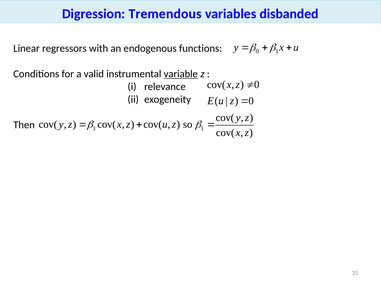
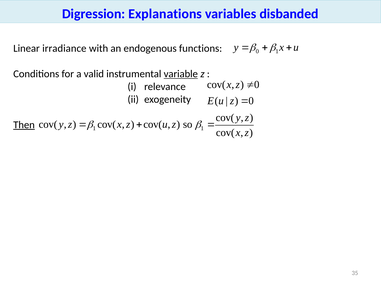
Tremendous: Tremendous -> Explanations
regressors: regressors -> irradiance
Then underline: none -> present
